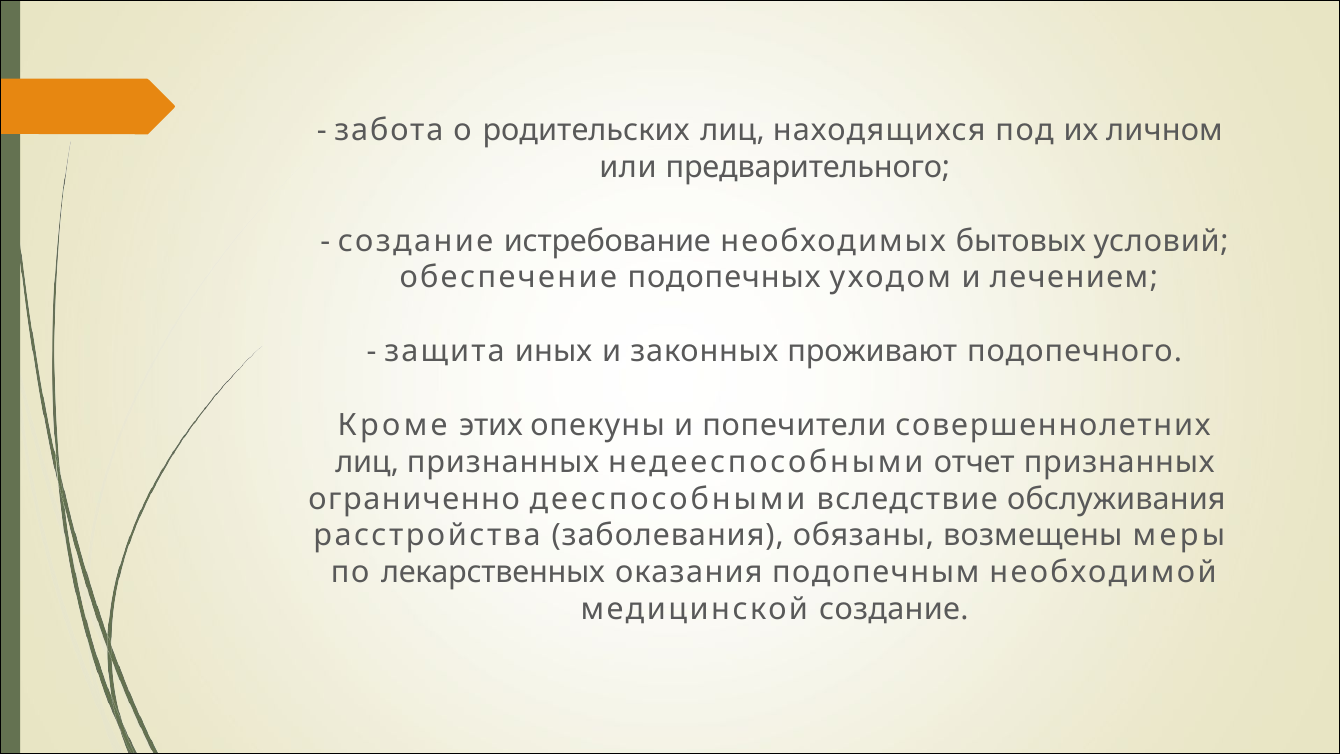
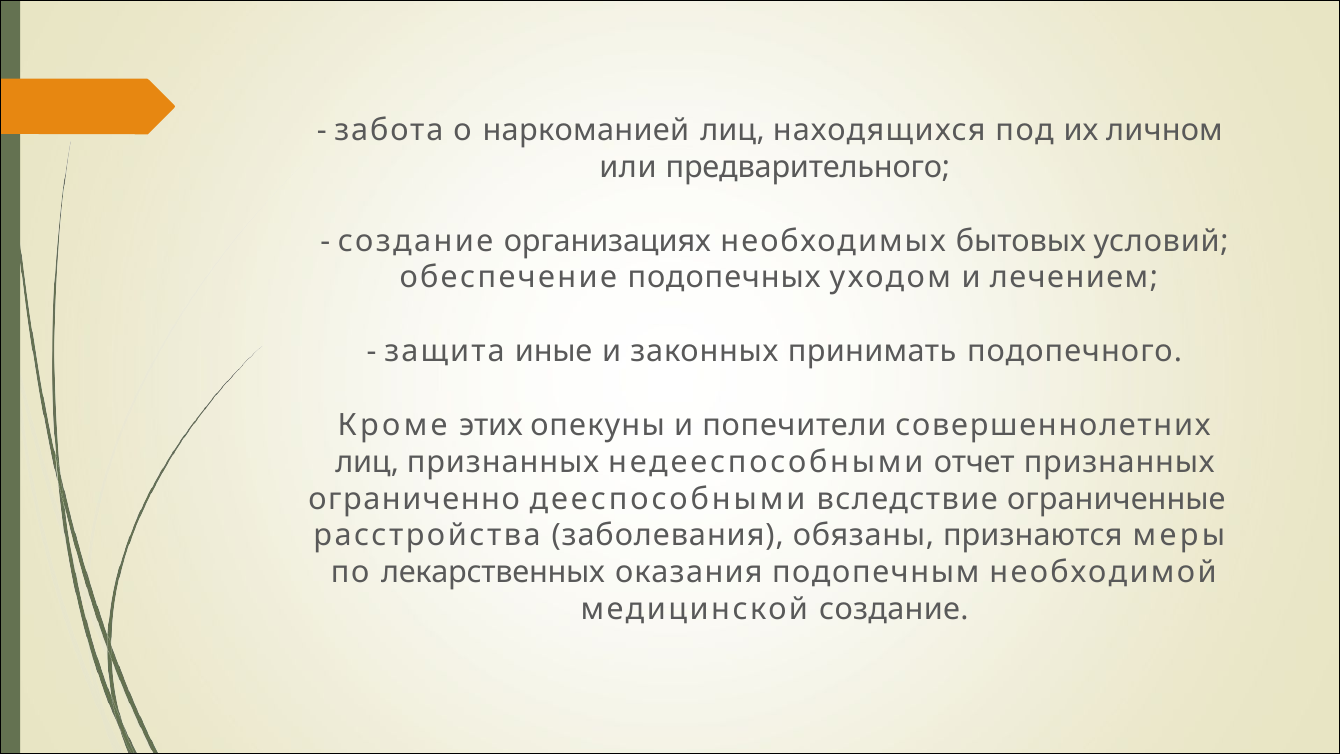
родительских: родительских -> наркоманией
истребование: истребование -> организациях
иных: иных -> иные
проживают: проживают -> принимать
обслуживания: обслуживания -> ограниченные
возмещены: возмещены -> признаются
